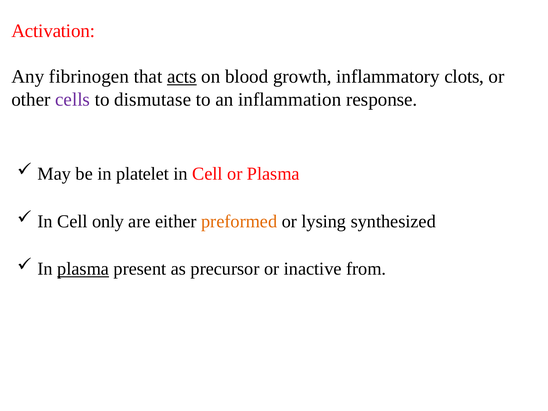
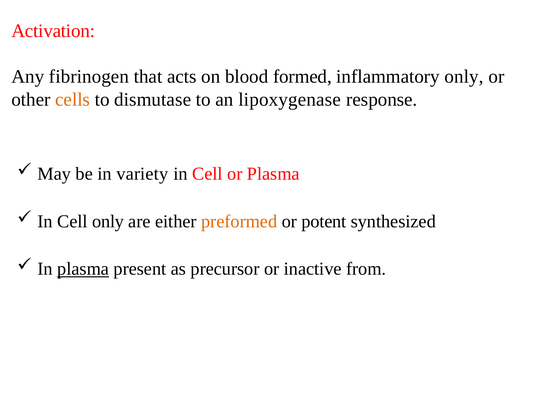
acts underline: present -> none
growth: growth -> formed
inflammatory clots: clots -> only
cells colour: purple -> orange
inflammation: inflammation -> lipoxygenase
platelet: platelet -> variety
lysing: lysing -> potent
